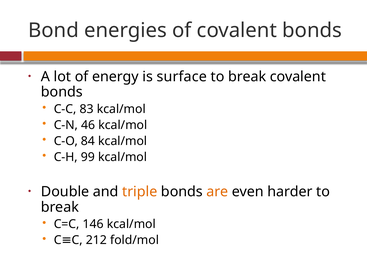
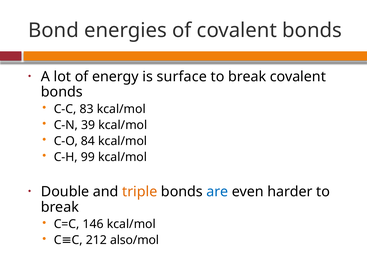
46: 46 -> 39
are colour: orange -> blue
fold/mol: fold/mol -> also/mol
